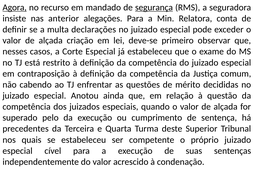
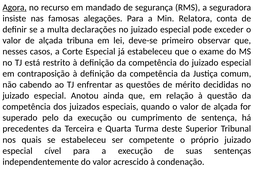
segurança underline: present -> none
anterior: anterior -> famosas
criação: criação -> tribuna
